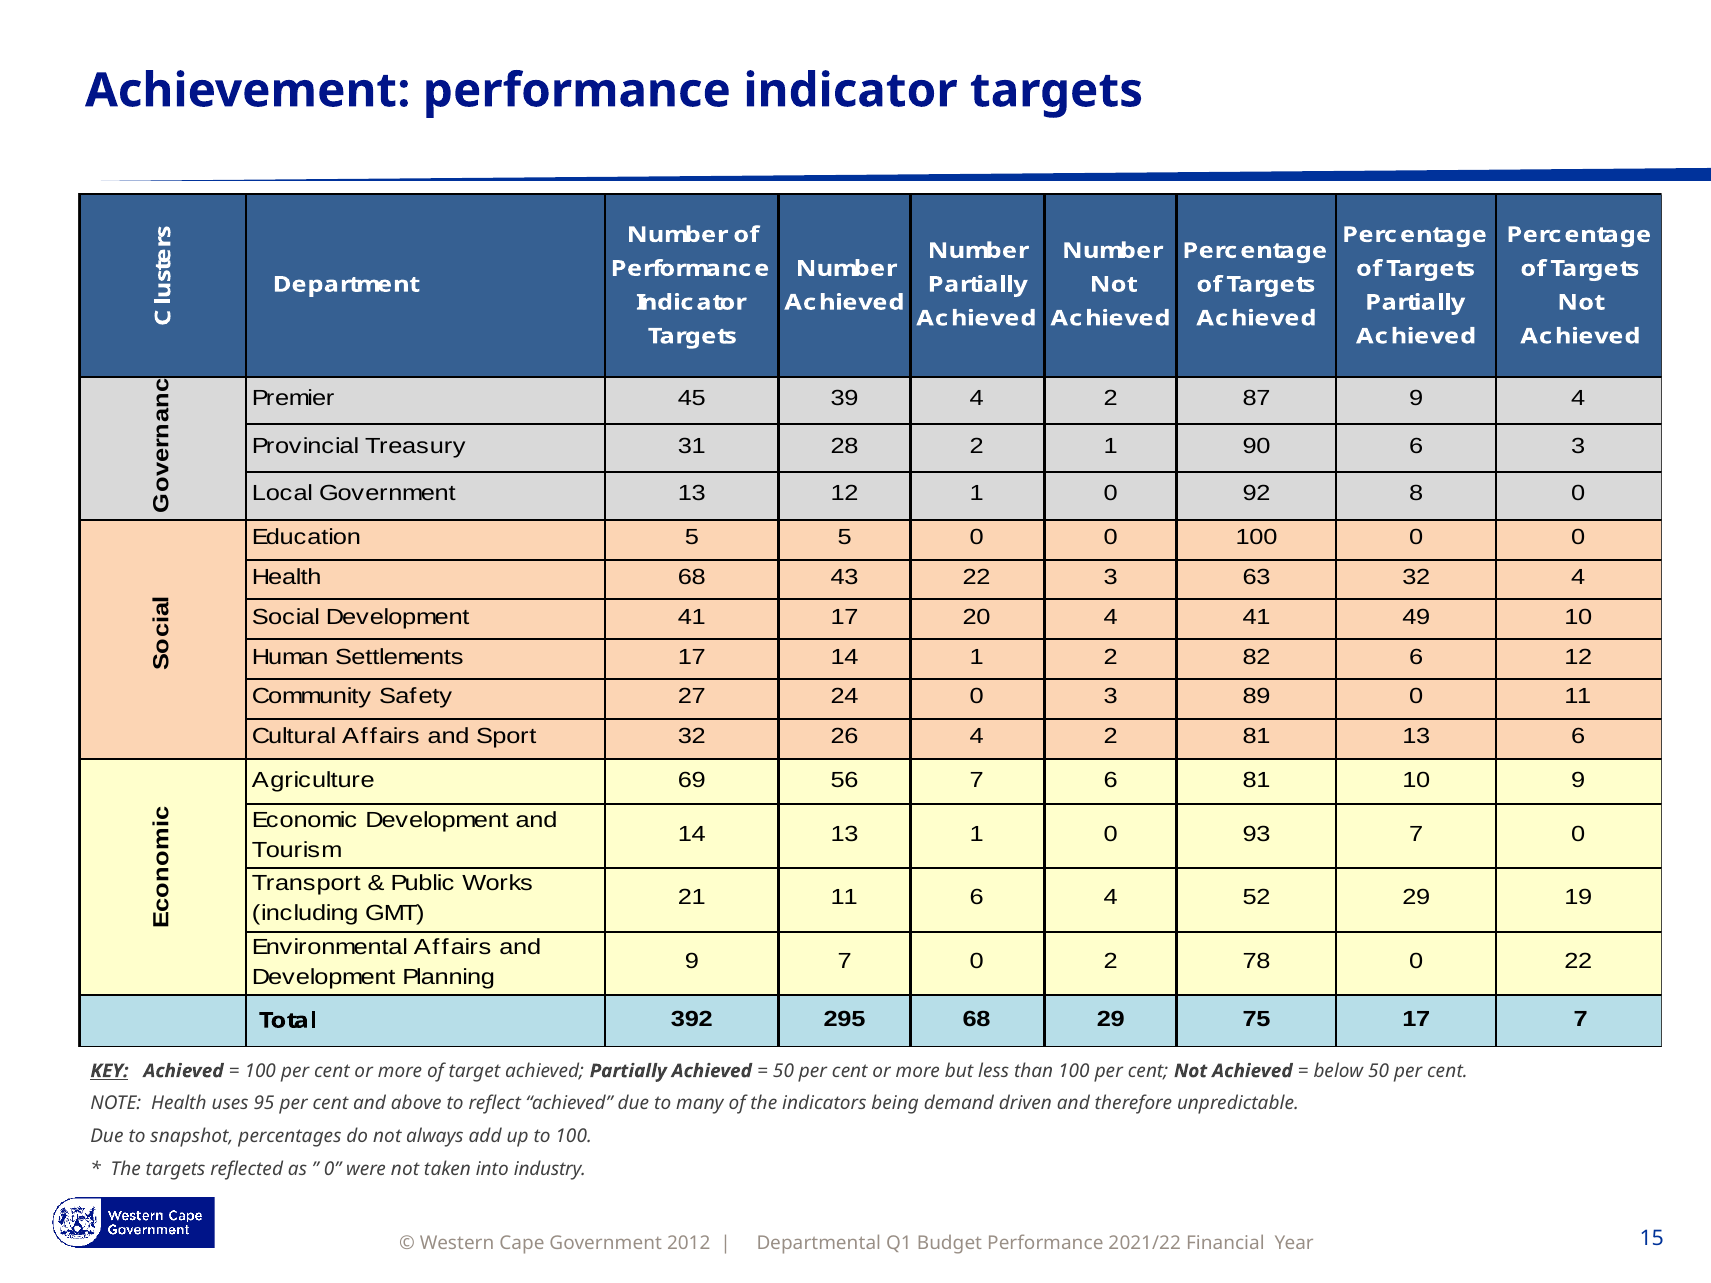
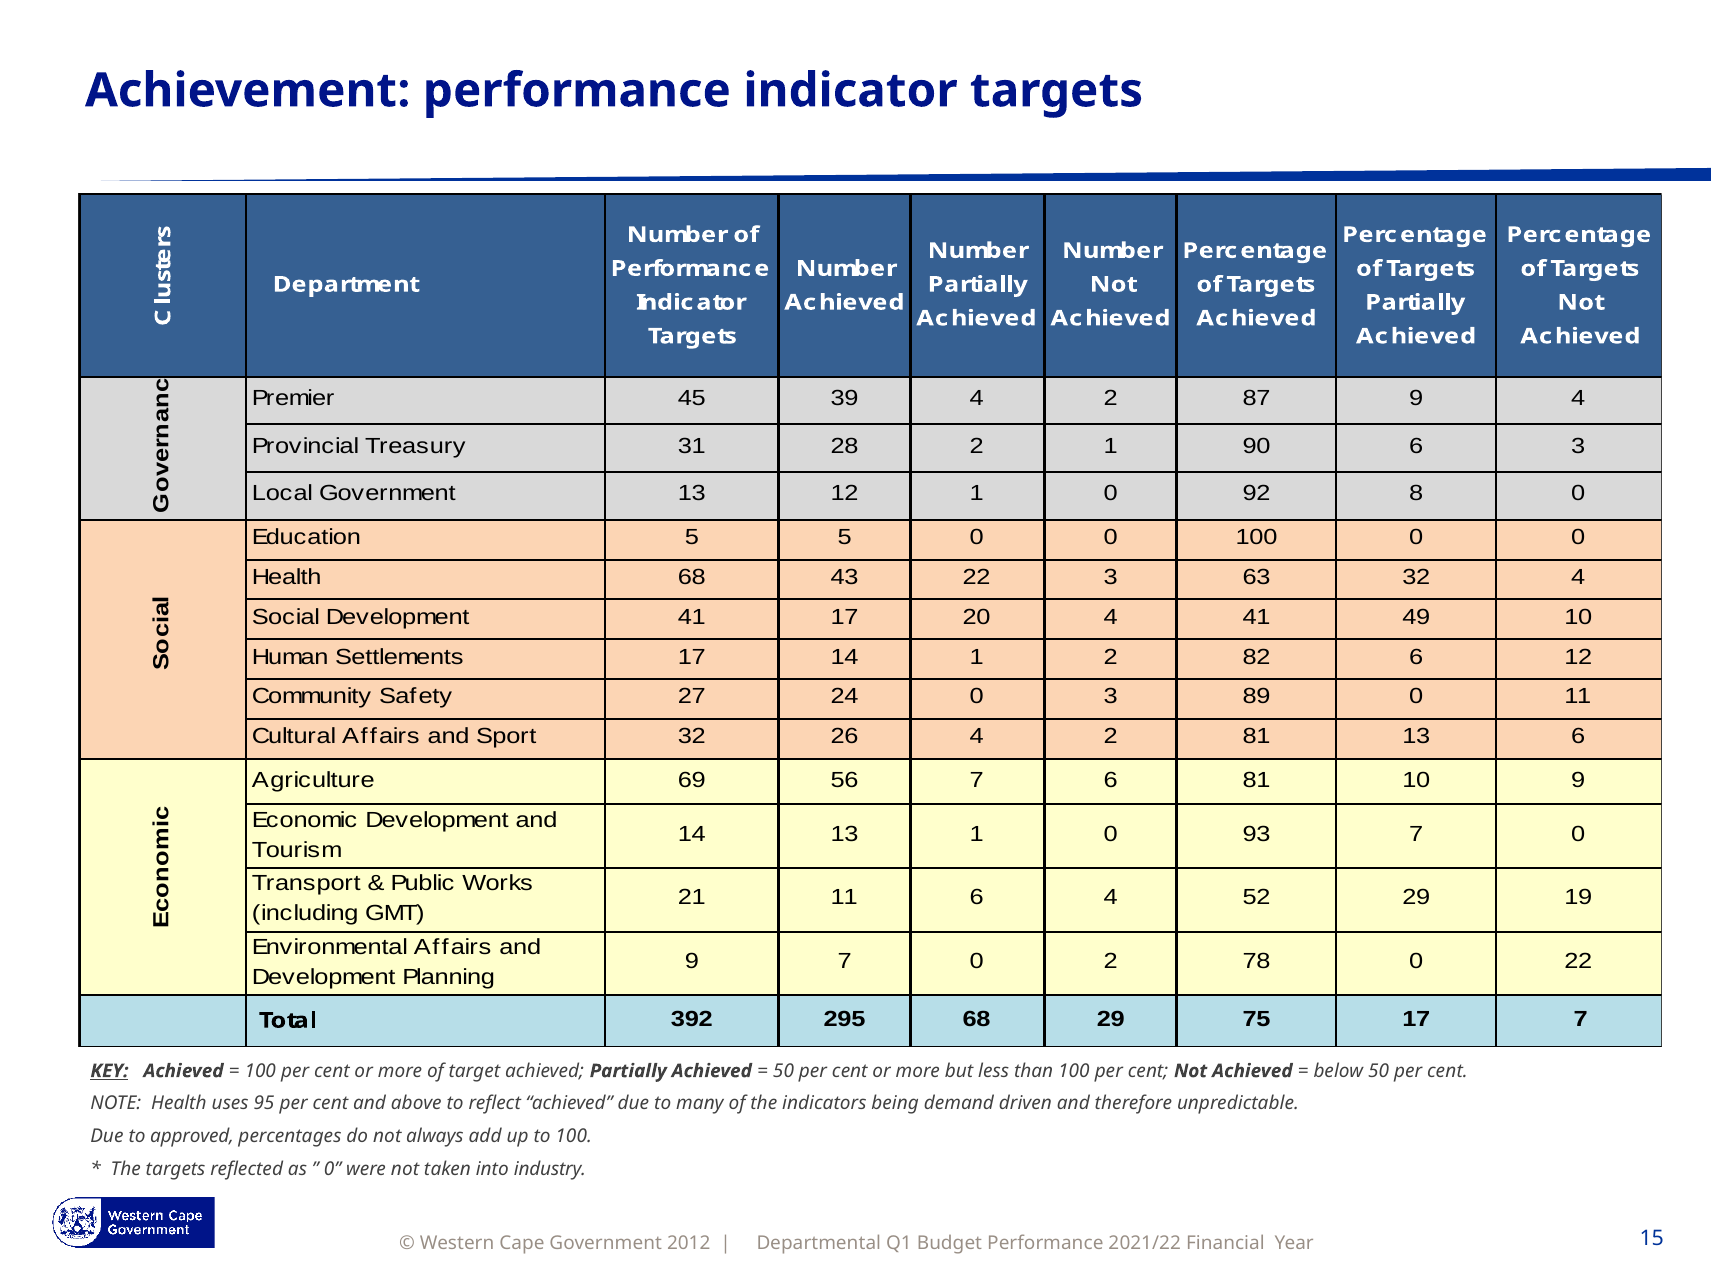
snapshot: snapshot -> approved
